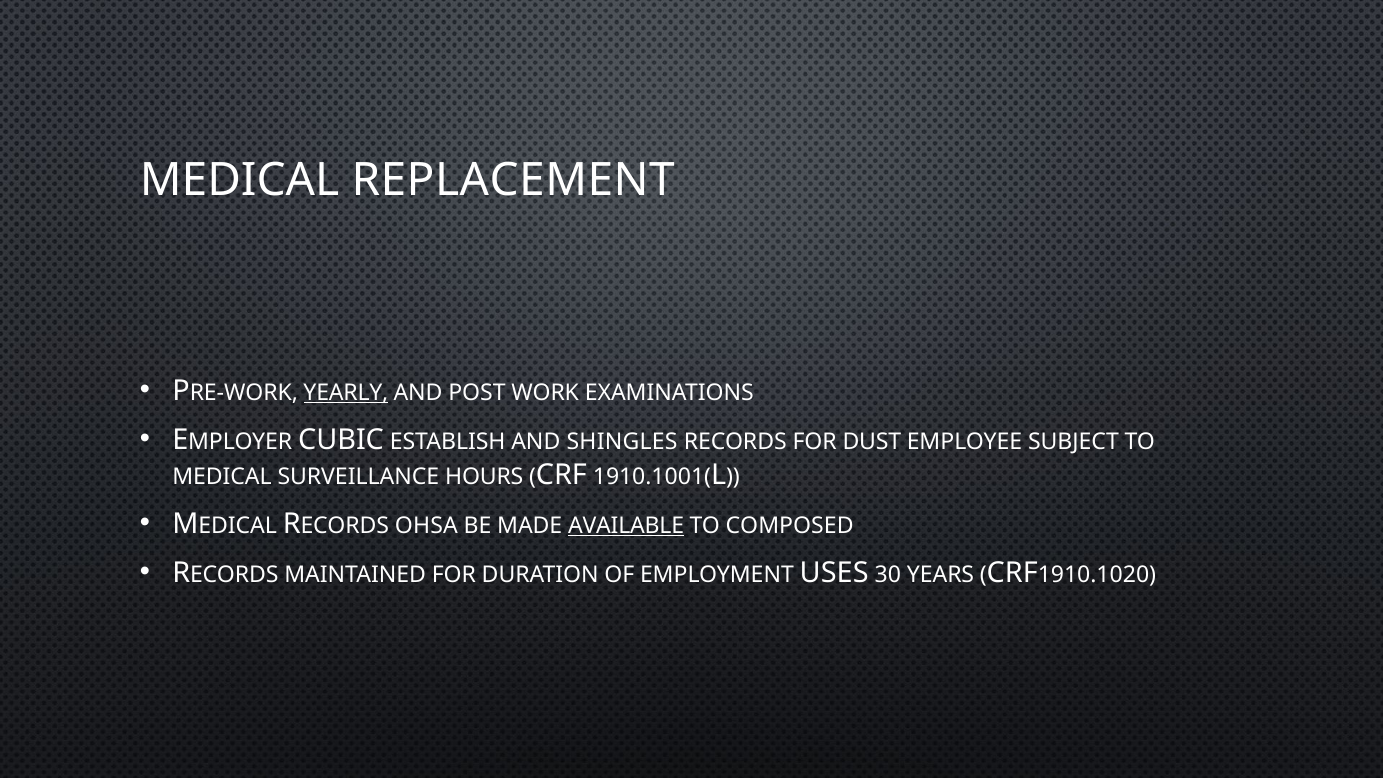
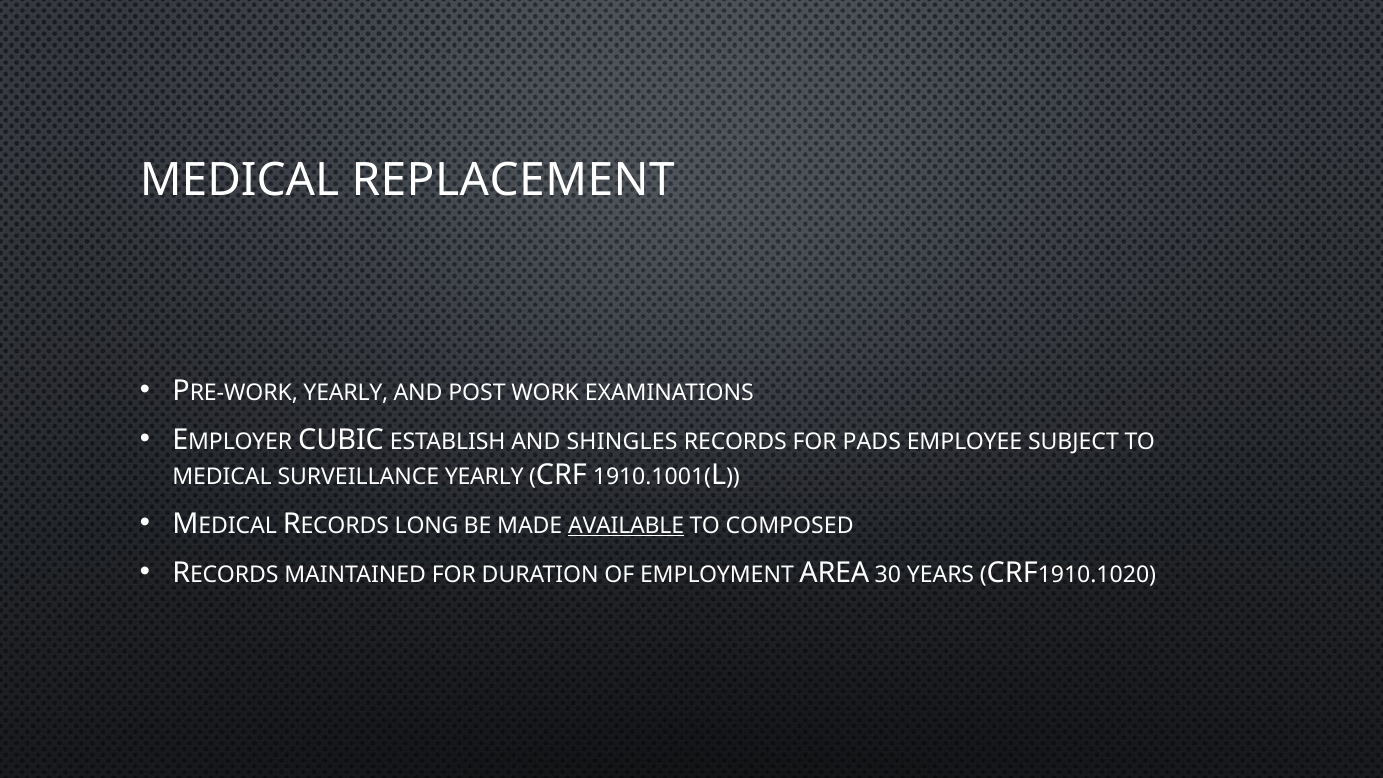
YEARLY at (346, 393) underline: present -> none
DUST: DUST -> PADS
SURVEILLANCE HOURS: HOURS -> YEARLY
OHSA: OHSA -> LONG
USES: USES -> AREA
